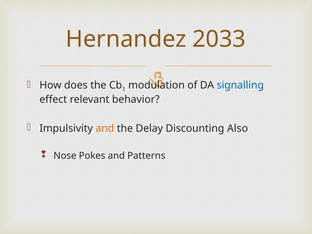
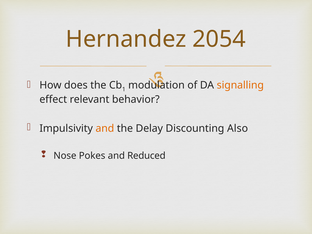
2033: 2033 -> 2054
signalling colour: blue -> orange
Patterns: Patterns -> Reduced
